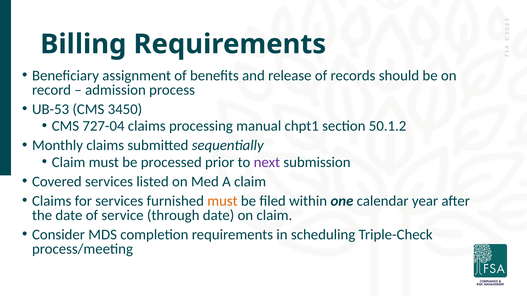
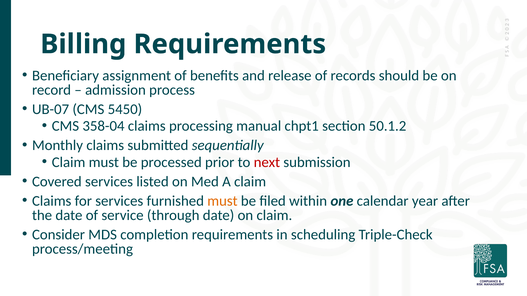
UB-53: UB-53 -> UB-07
3450: 3450 -> 5450
727-04: 727-04 -> 358-04
next colour: purple -> red
